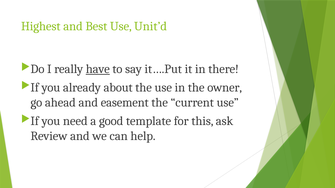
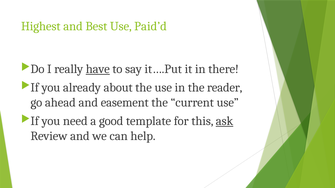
Unit’d: Unit’d -> Paid’d
owner: owner -> reader
ask underline: none -> present
